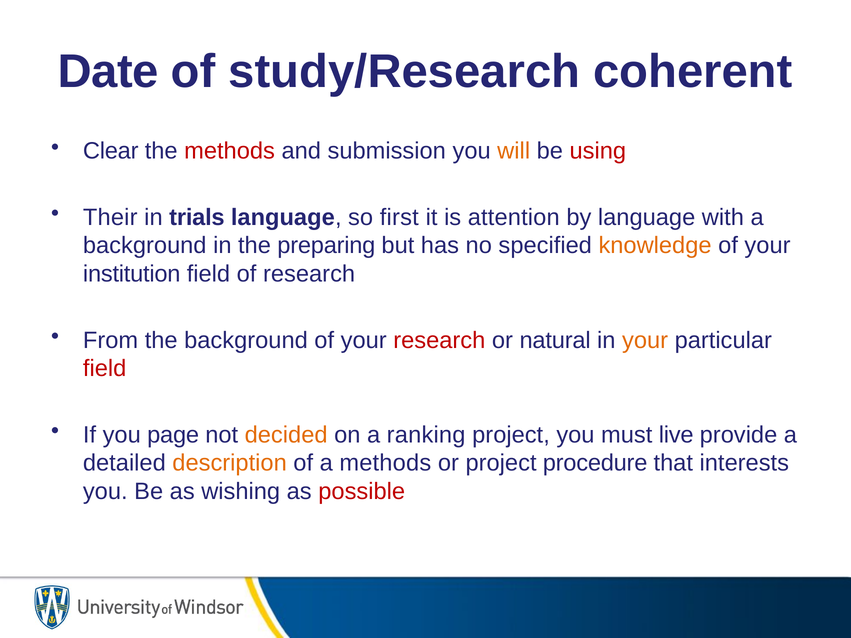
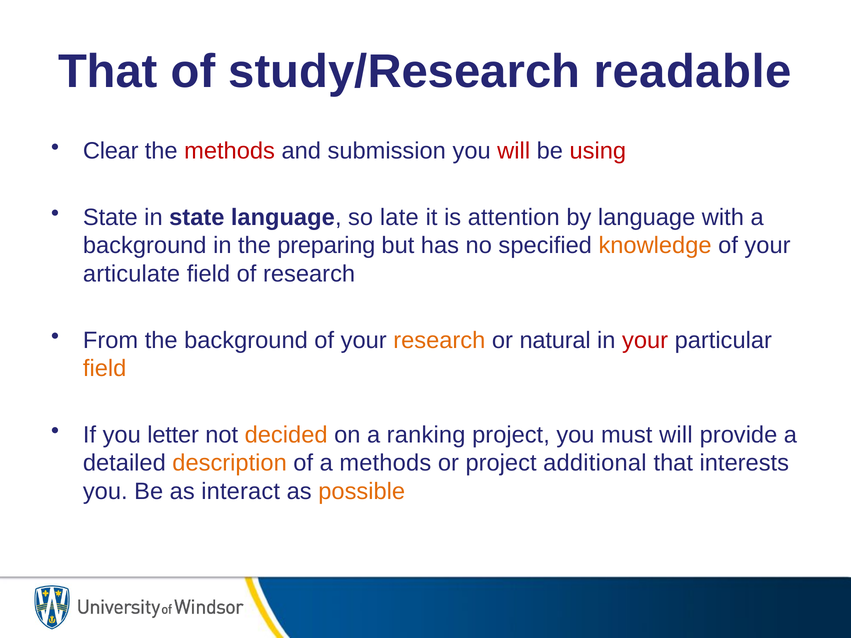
Date at (108, 72): Date -> That
coherent: coherent -> readable
will at (514, 151) colour: orange -> red
Their at (110, 217): Their -> State
in trials: trials -> state
first: first -> late
institution: institution -> articulate
research at (439, 340) colour: red -> orange
your at (645, 340) colour: orange -> red
field at (105, 369) colour: red -> orange
page: page -> letter
must live: live -> will
procedure: procedure -> additional
wishing: wishing -> interact
possible colour: red -> orange
